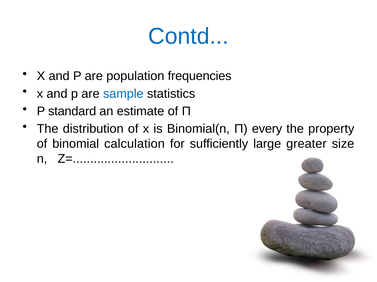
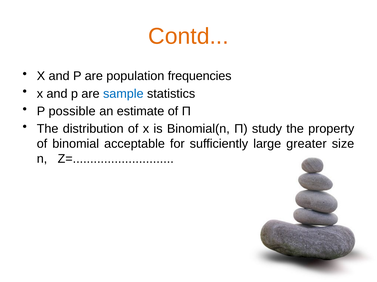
Contd colour: blue -> orange
standard: standard -> possible
every: every -> study
calculation: calculation -> acceptable
